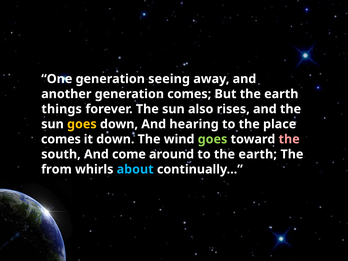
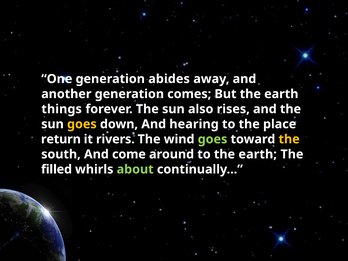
seeing: seeing -> abides
comes at (61, 139): comes -> return
it down: down -> rivers
the at (289, 139) colour: pink -> yellow
from: from -> filled
about colour: light blue -> light green
